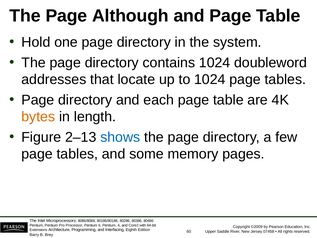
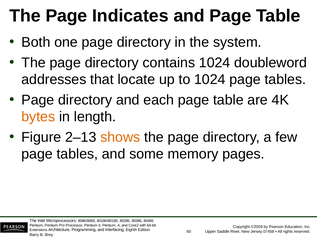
Although: Although -> Indicates
Hold: Hold -> Both
shows colour: blue -> orange
